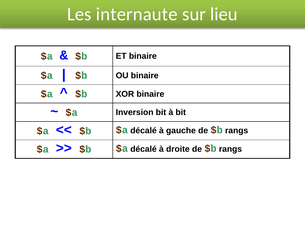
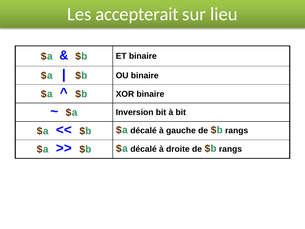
internaute: internaute -> accepterait
